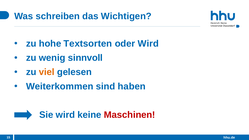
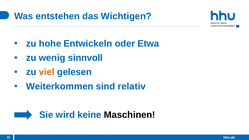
schreiben: schreiben -> entstehen
Textsorten: Textsorten -> Entwickeln
oder Wird: Wird -> Etwa
haben: haben -> relativ
Maschinen colour: red -> black
